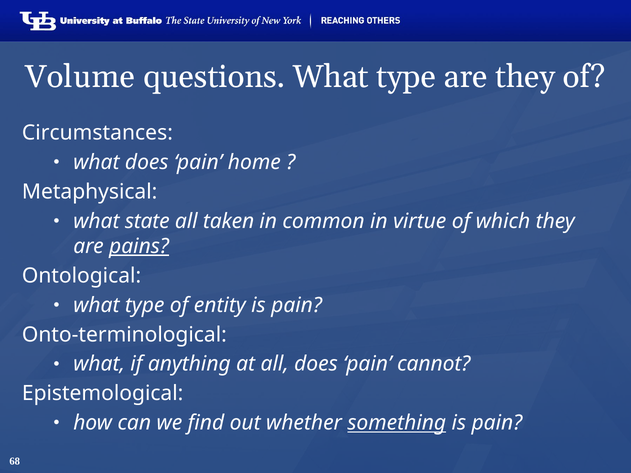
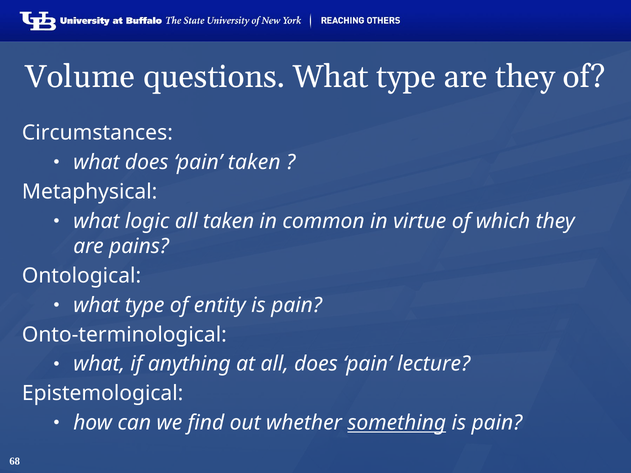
pain home: home -> taken
state: state -> logic
pains underline: present -> none
cannot: cannot -> lecture
